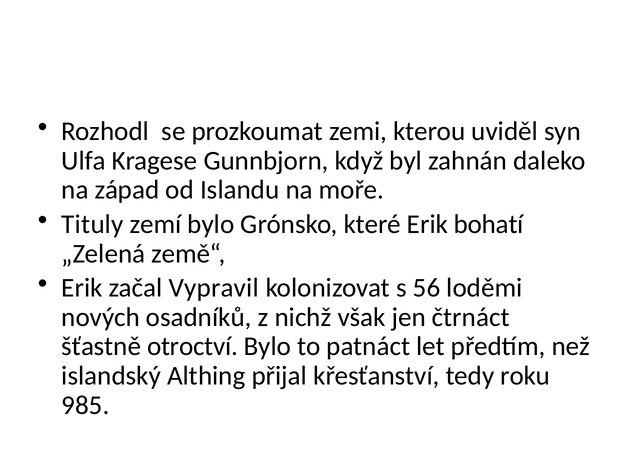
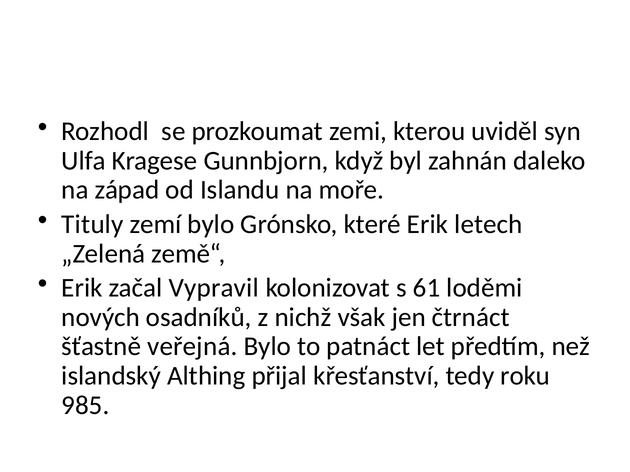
bohatí: bohatí -> letech
56: 56 -> 61
otroctví: otroctví -> veřejná
